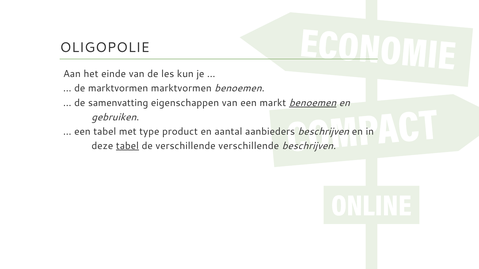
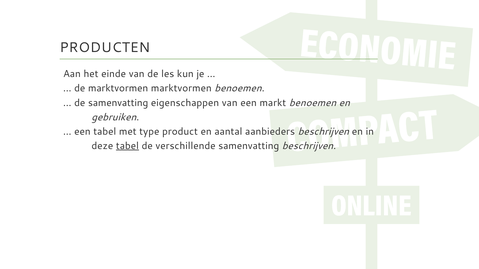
OLIGOPOLIE: OLIGOPOLIE -> PRODUCTEN
benoemen at (313, 103) underline: present -> none
verschillende verschillende: verschillende -> samenvatting
